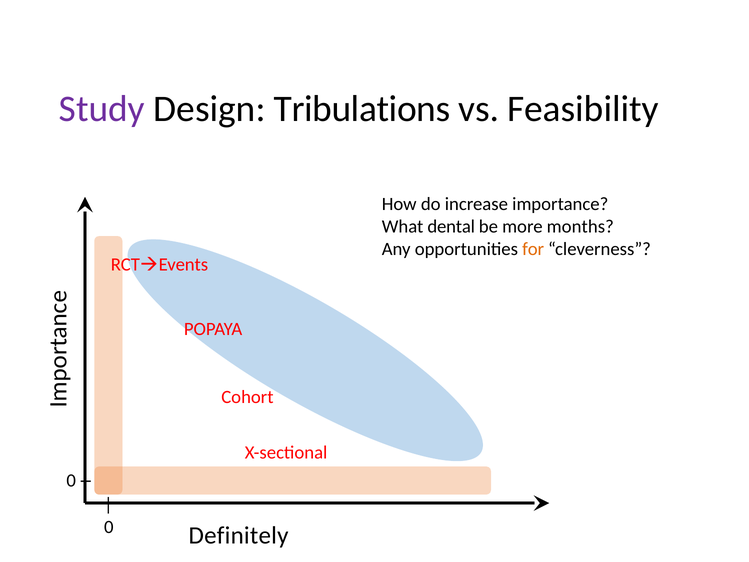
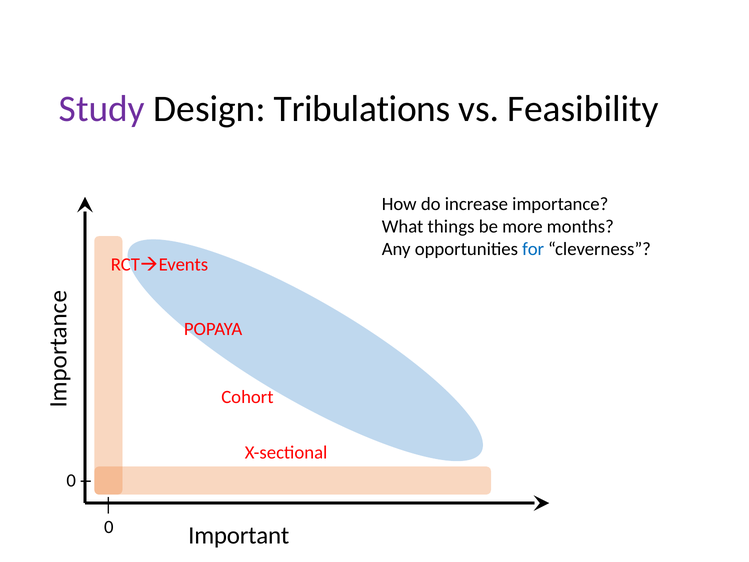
dental: dental -> things
for colour: orange -> blue
Definitely: Definitely -> Important
